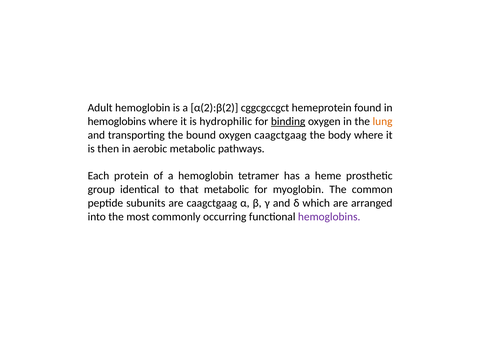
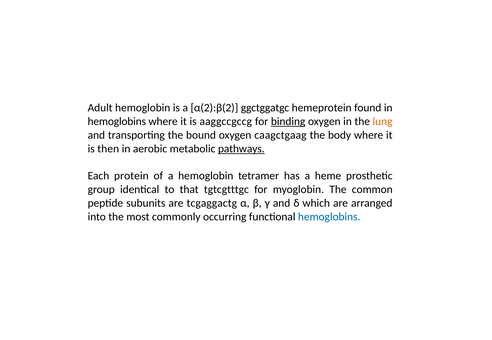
cggcgccgct: cggcgccgct -> ggctggatgc
hydrophilic: hydrophilic -> aaggccgccg
pathways underline: none -> present
that metabolic: metabolic -> tgtcgtttgc
are caagctgaag: caagctgaag -> tcgaggactg
hemoglobins at (329, 217) colour: purple -> blue
